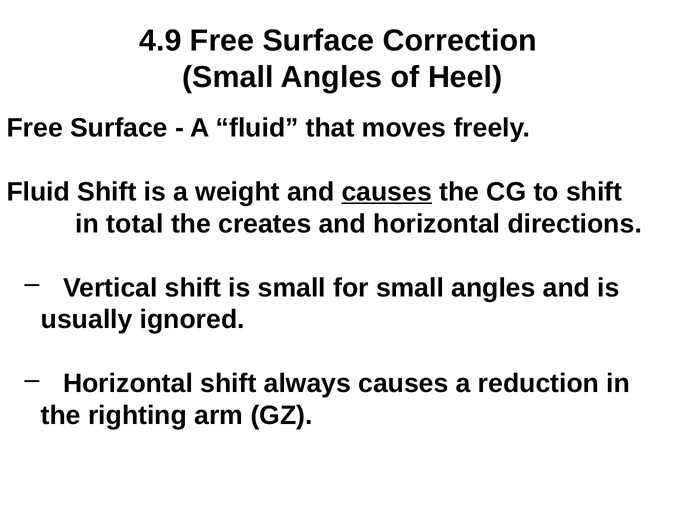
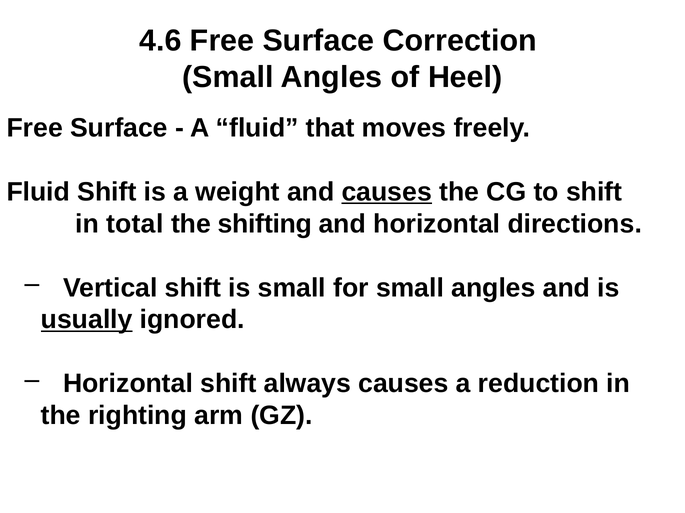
4.9: 4.9 -> 4.6
creates: creates -> shifting
usually underline: none -> present
